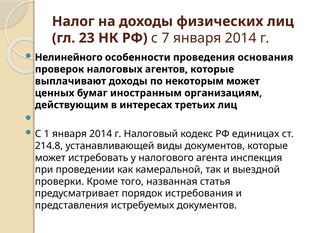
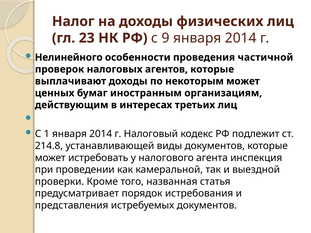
7: 7 -> 9
основания: основания -> частичной
единицах: единицах -> подлежит
